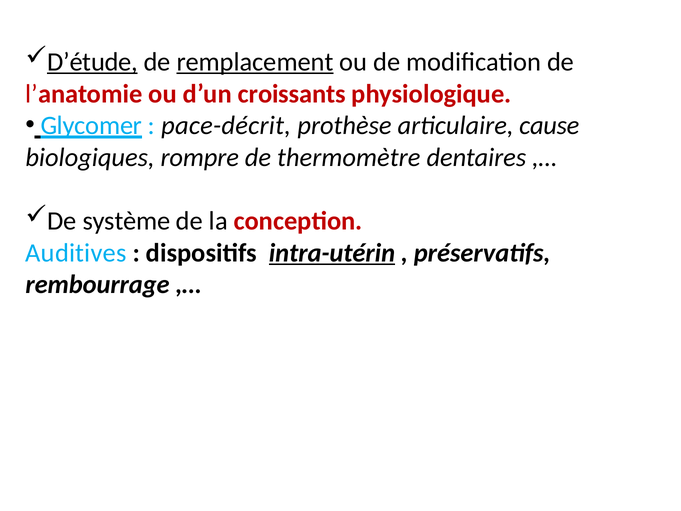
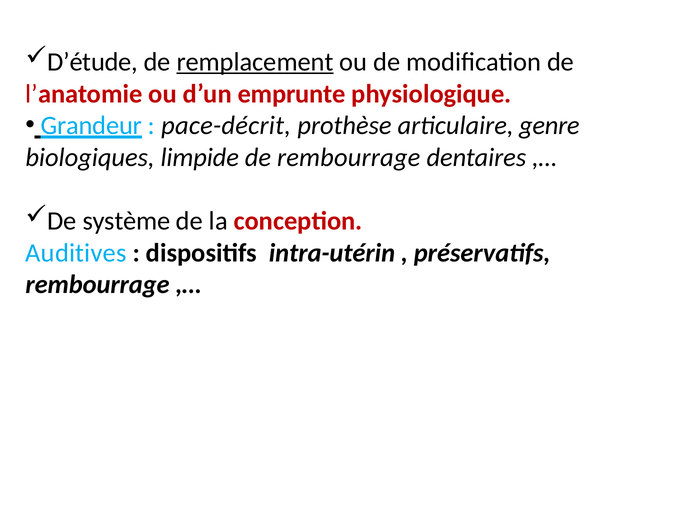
D’étude underline: present -> none
croissants: croissants -> emprunte
Glycomer: Glycomer -> Grandeur
cause: cause -> genre
rompre: rompre -> limpide
de thermomètre: thermomètre -> rembourrage
intra-utérin underline: present -> none
